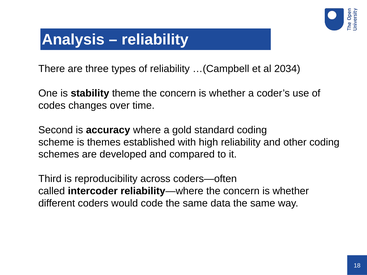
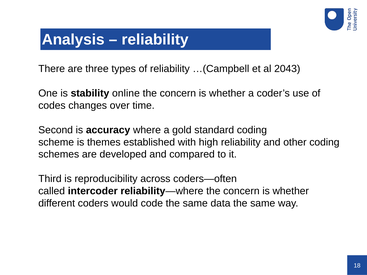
2034: 2034 -> 2043
theme: theme -> online
